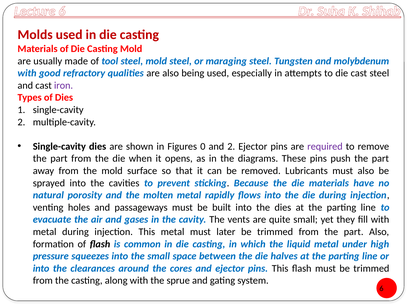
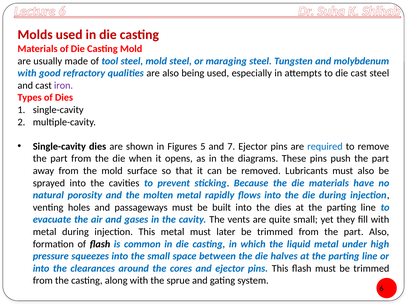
0: 0 -> 5
and 2: 2 -> 7
required colour: purple -> blue
